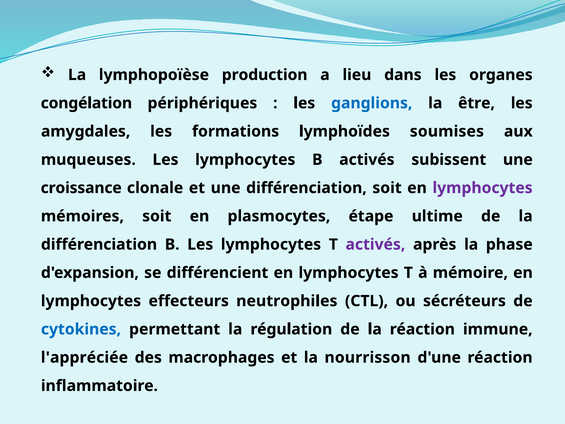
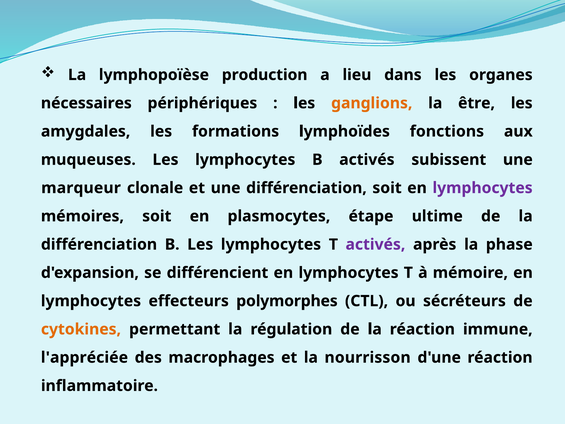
congélation: congélation -> nécessaires
ganglions colour: blue -> orange
soumises: soumises -> fonctions
croissance: croissance -> marqueur
neutrophiles: neutrophiles -> polymorphes
cytokines colour: blue -> orange
